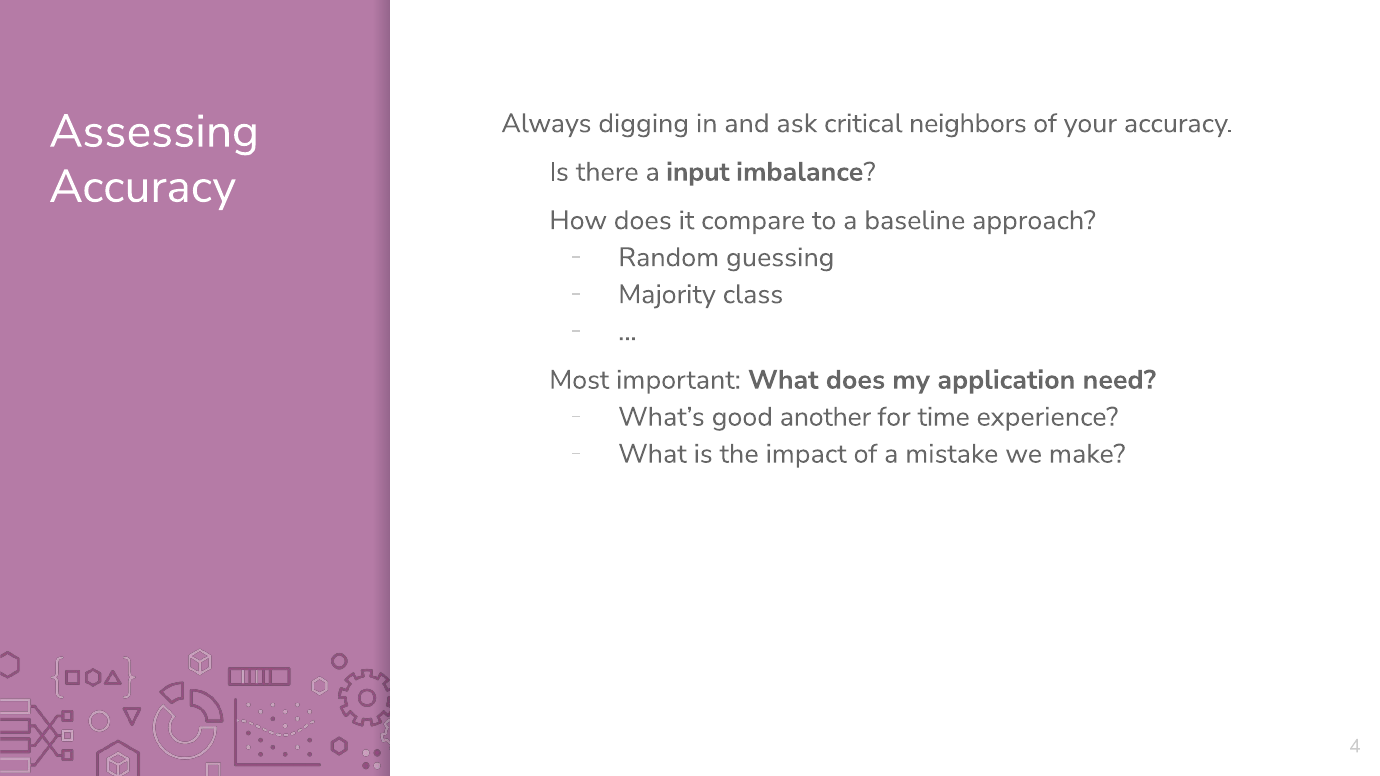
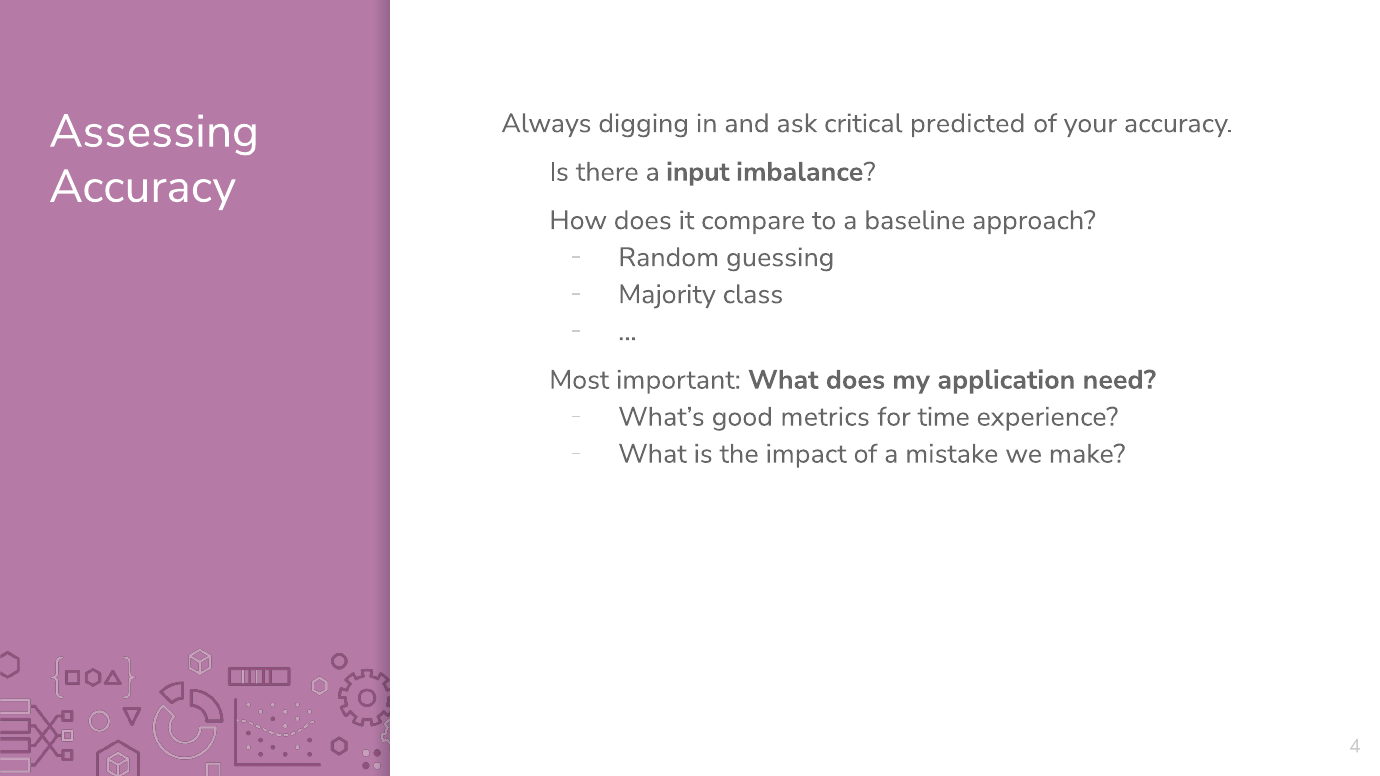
neighbors: neighbors -> predicted
another: another -> metrics
